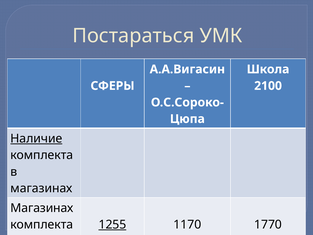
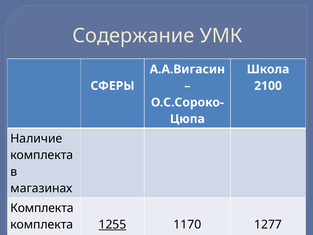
Постараться: Постараться -> Содержание
Наличие underline: present -> none
Магазинах at (42, 208): Магазинах -> Комплекта
1770: 1770 -> 1277
